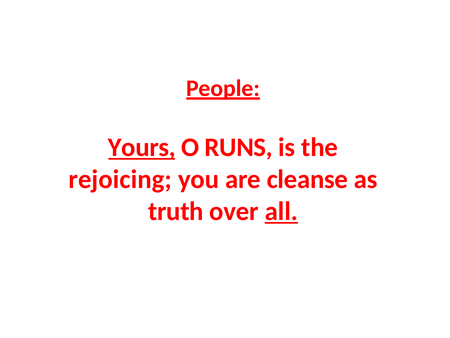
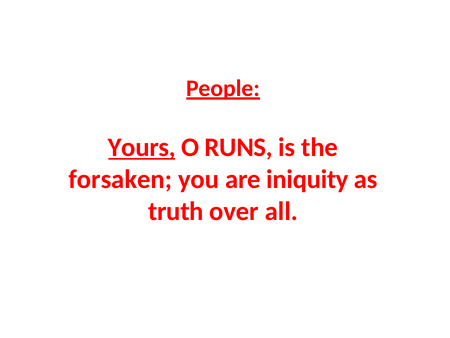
rejoicing: rejoicing -> forsaken
cleanse: cleanse -> iniquity
all underline: present -> none
